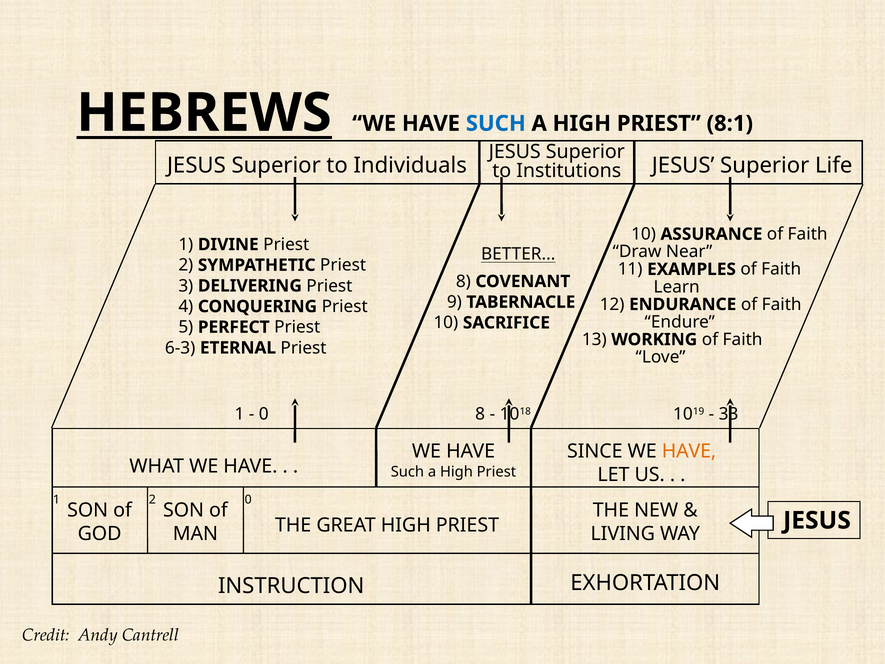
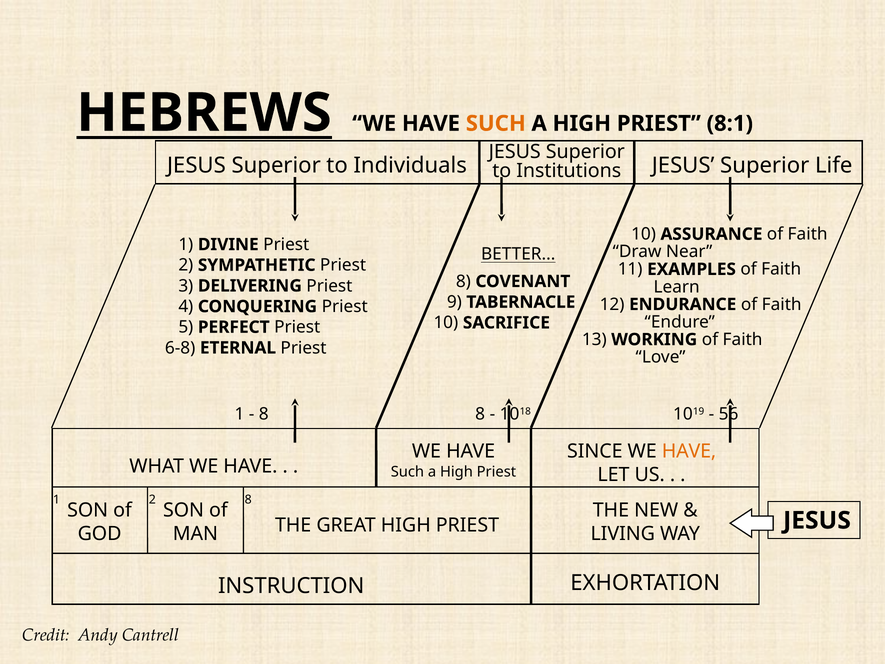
SUCH at (496, 123) colour: blue -> orange
6-3: 6-3 -> 6-8
0 at (264, 414): 0 -> 8
33: 33 -> 56
2 0: 0 -> 8
